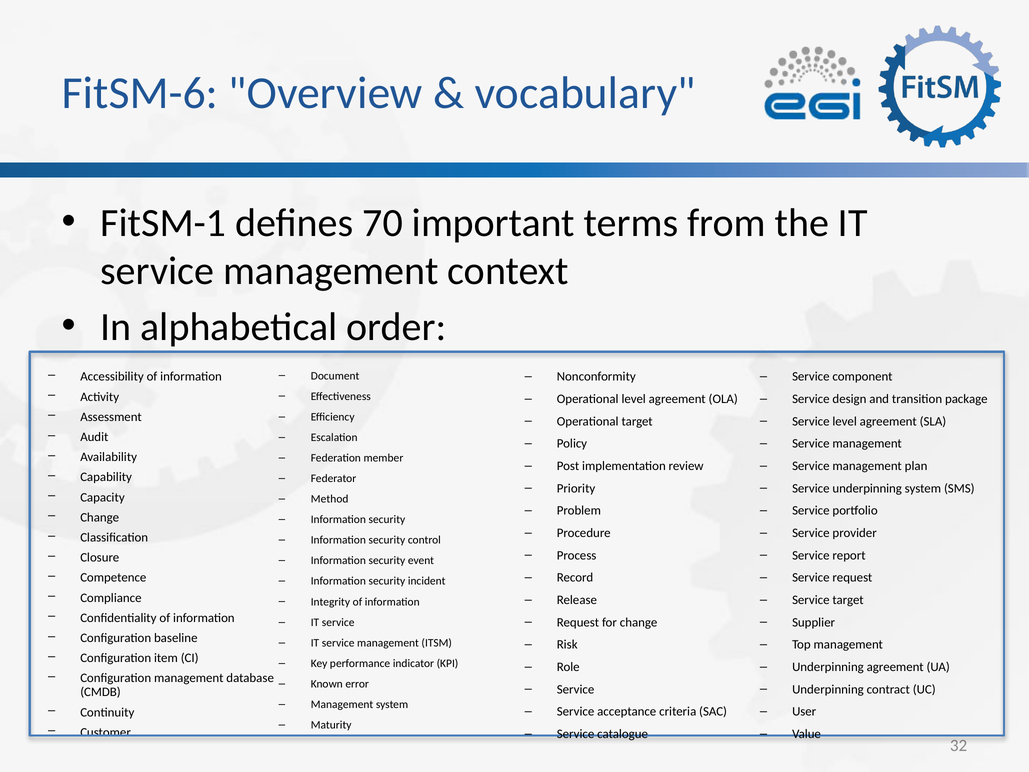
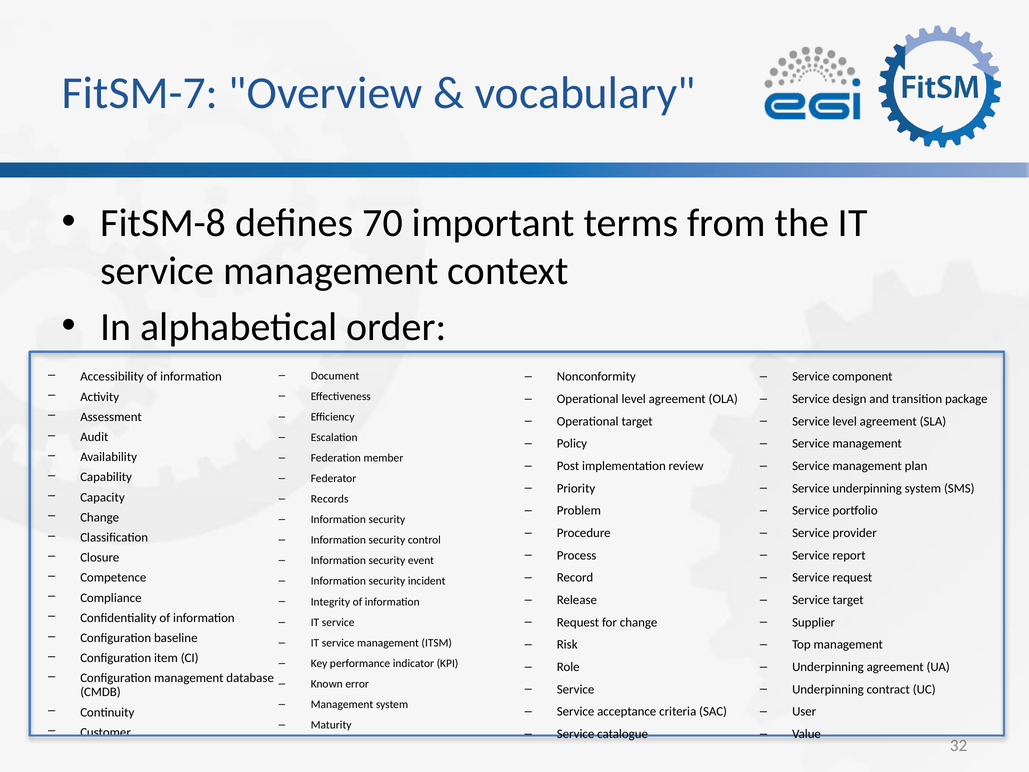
FitSM-6: FitSM-6 -> FitSM-7
FitSM-1: FitSM-1 -> FitSM-8
Method: Method -> Records
